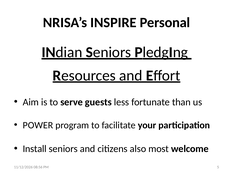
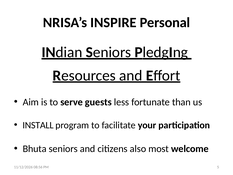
POWER: POWER -> INSTALL
Install: Install -> Bhuta
